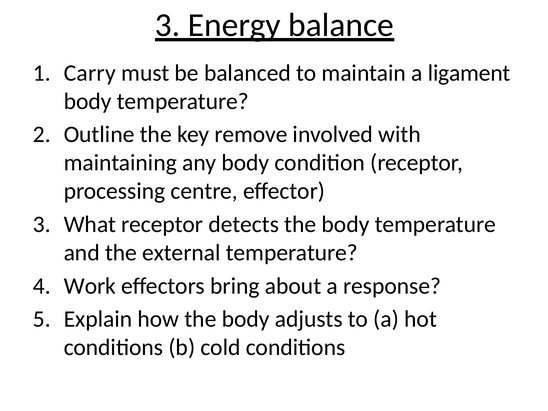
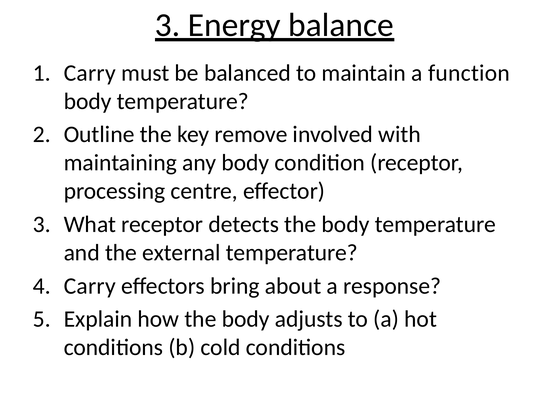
ligament: ligament -> function
Work at (90, 286): Work -> Carry
